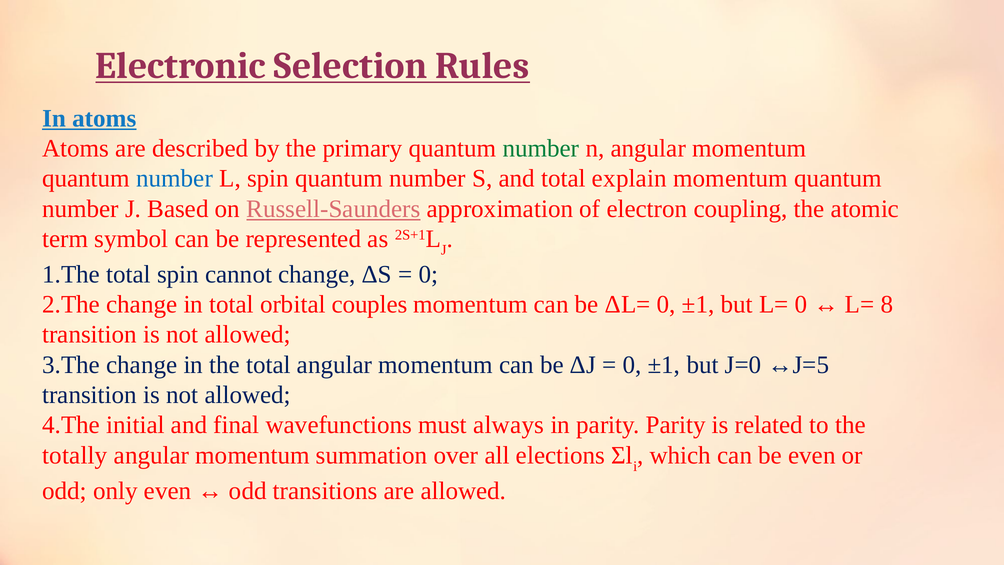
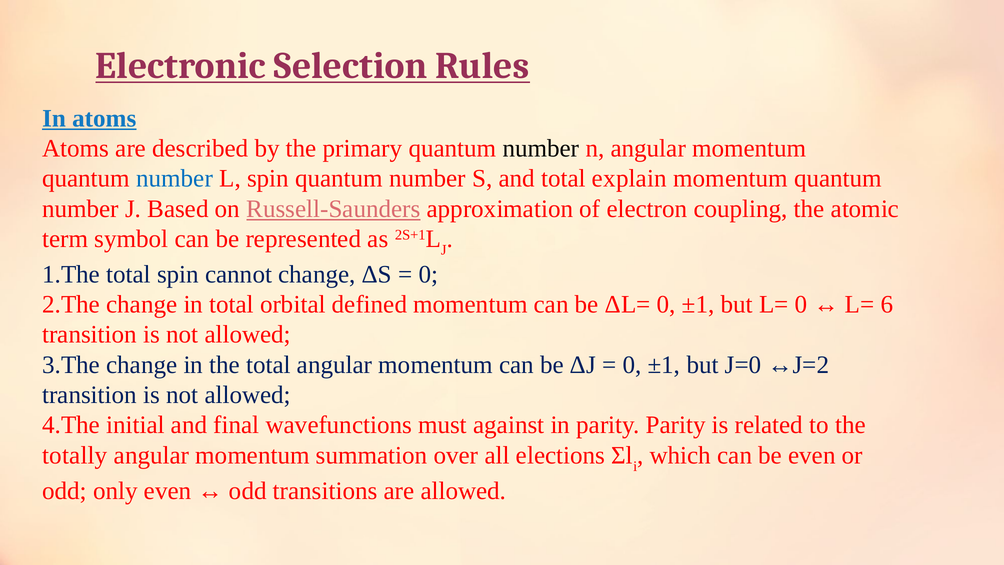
number at (541, 148) colour: green -> black
couples: couples -> defined
8: 8 -> 6
↔J=5: ↔J=5 -> ↔J=2
always: always -> against
